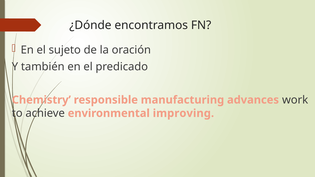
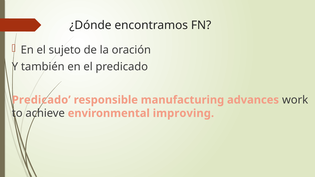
Chemistry at (41, 100): Chemistry -> Predicado
